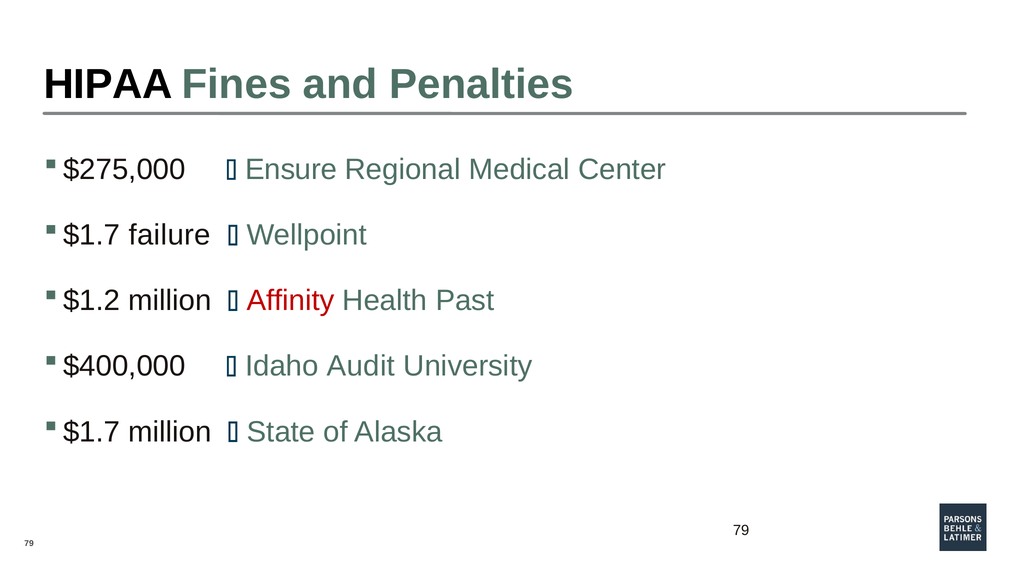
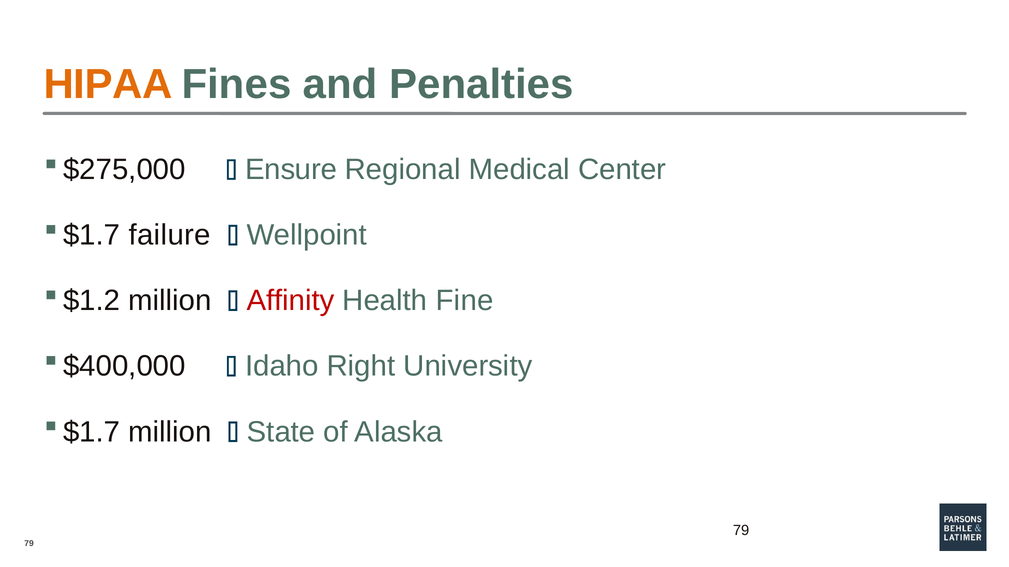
HIPAA colour: black -> orange
Past: Past -> Fine
Audit: Audit -> Right
